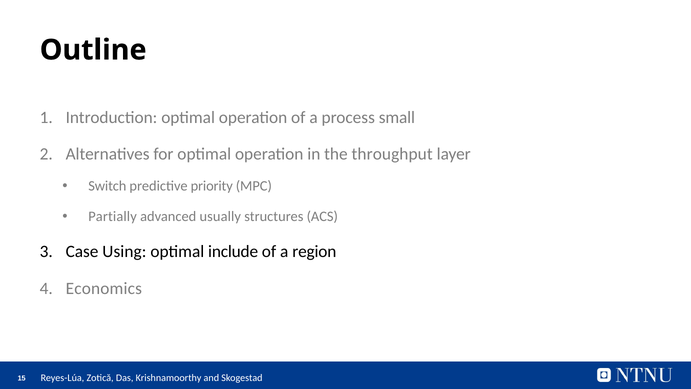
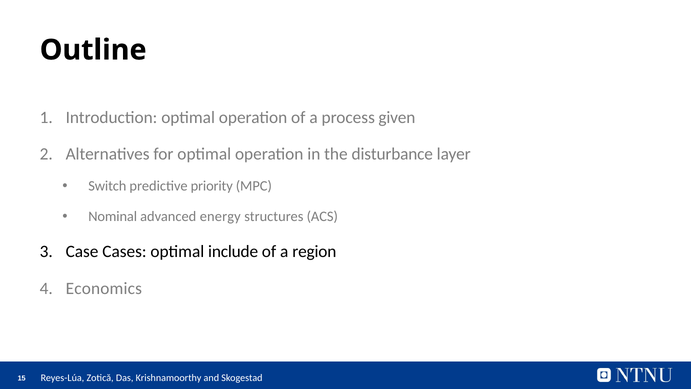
small: small -> given
throughput: throughput -> disturbance
Partially: Partially -> Nominal
usually: usually -> energy
Using: Using -> Cases
